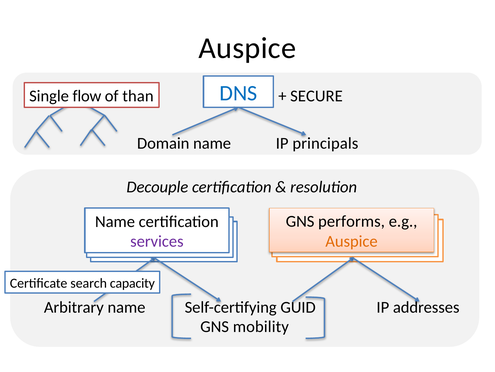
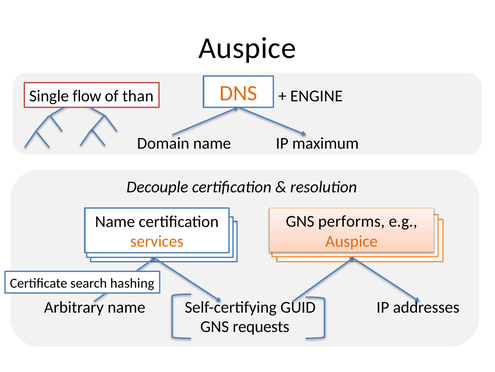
DNS colour: blue -> orange
SECURE: SECURE -> ENGINE
principals: principals -> maximum
services colour: purple -> orange
capacity: capacity -> hashing
mobility: mobility -> requests
